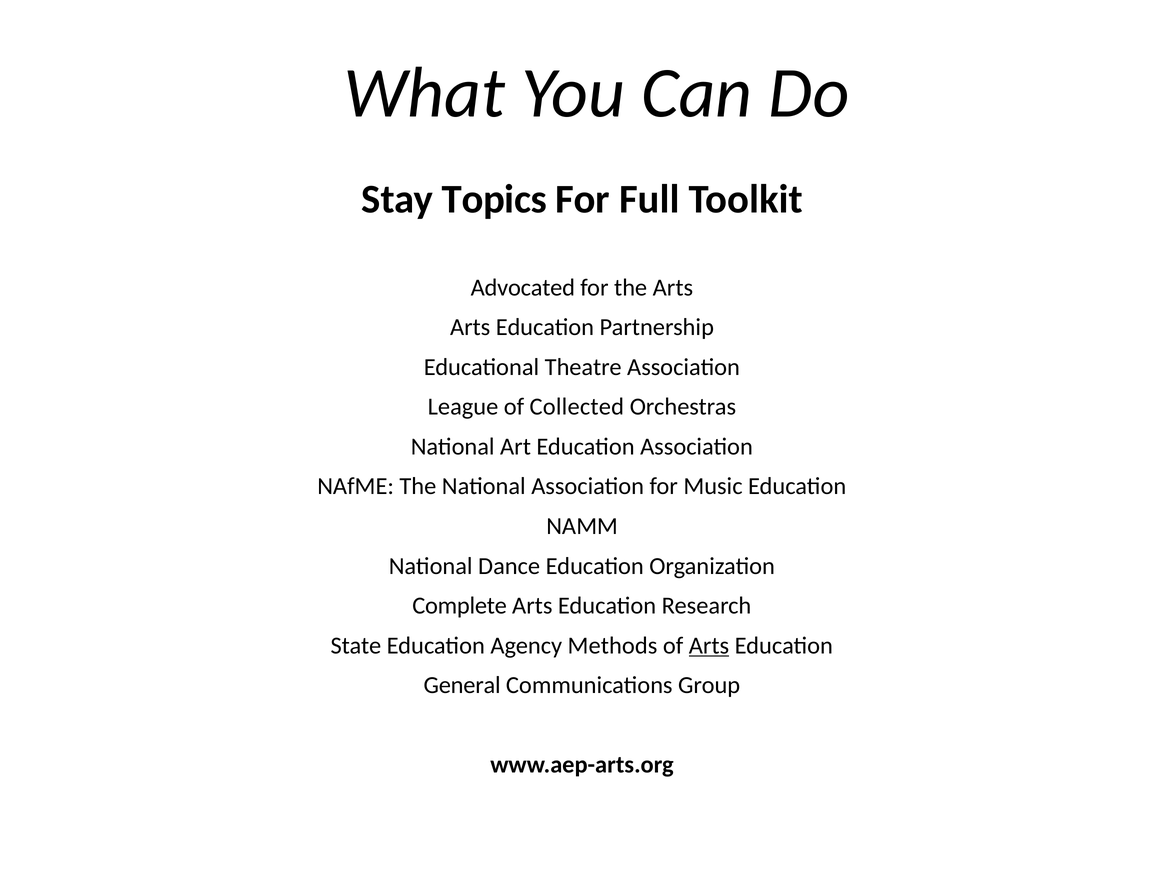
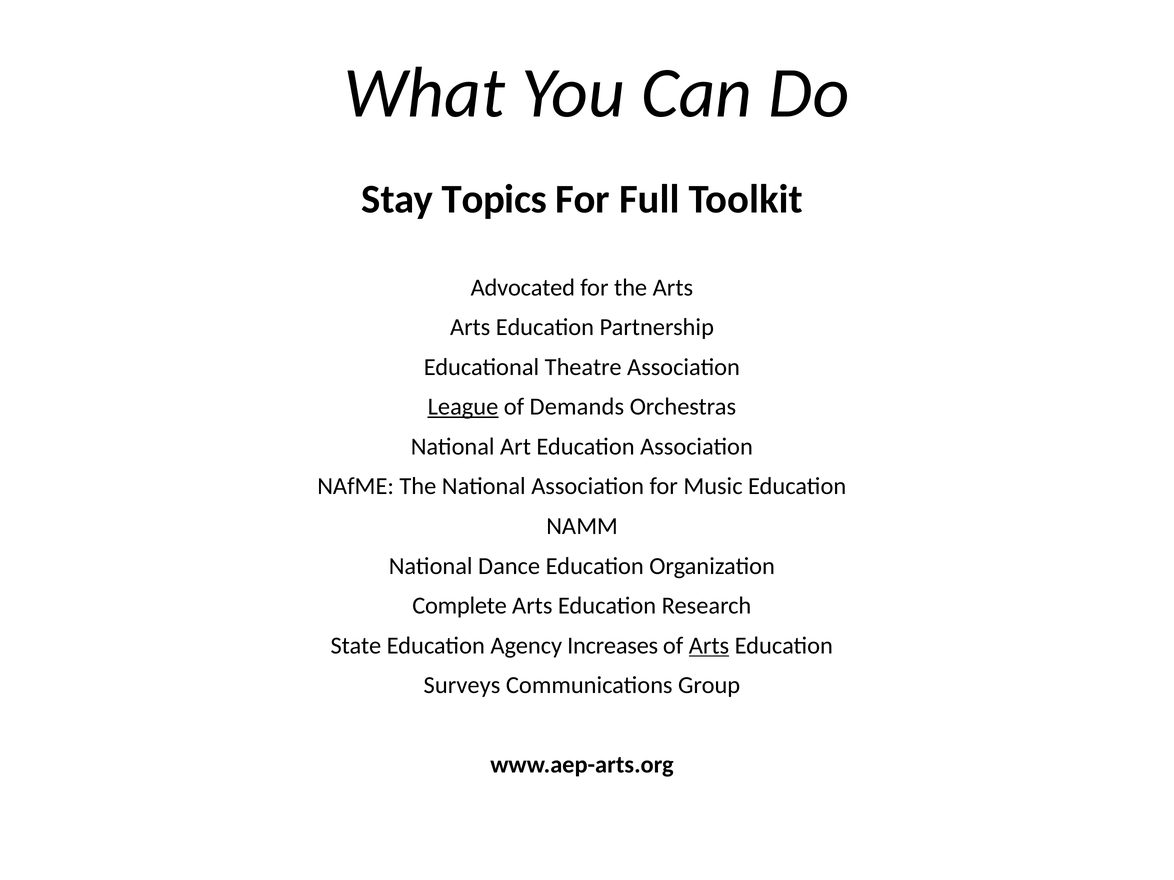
League underline: none -> present
Collected: Collected -> Demands
Methods: Methods -> Increases
General: General -> Surveys
